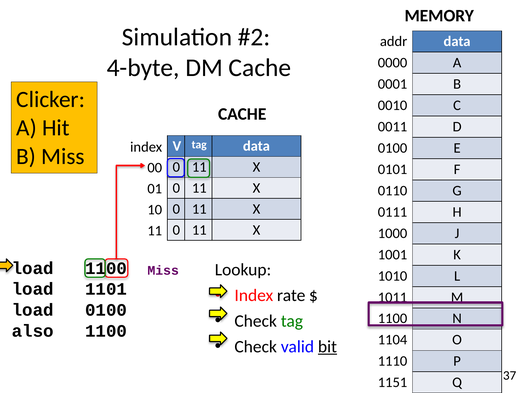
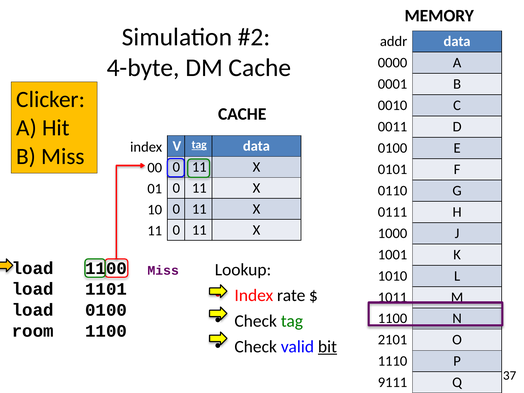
tag at (199, 145) underline: none -> present
also: also -> room
1104: 1104 -> 2101
1151: 1151 -> 9111
